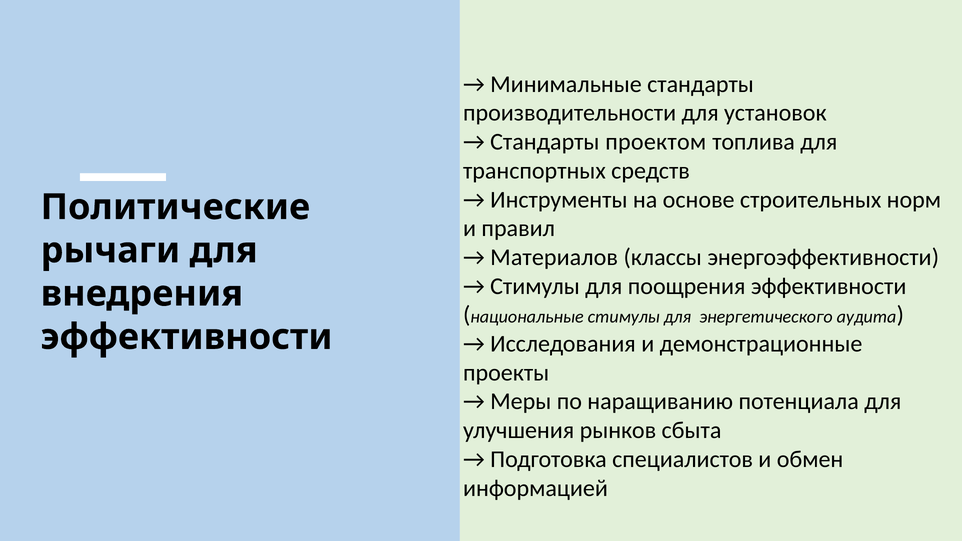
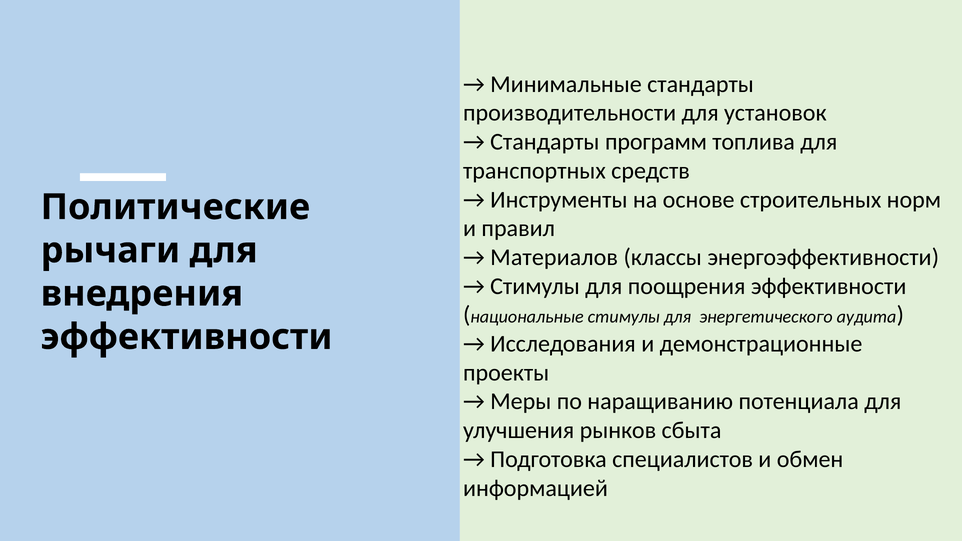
проектом: проектом -> программ
